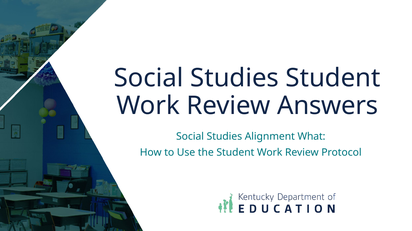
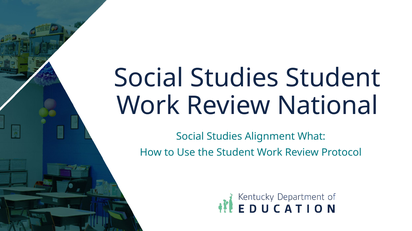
Answers: Answers -> National
